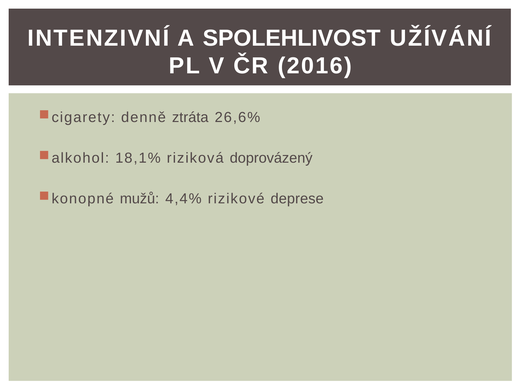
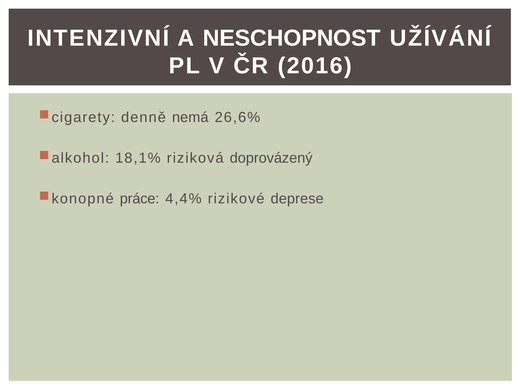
SPOLEHLIVOST: SPOLEHLIVOST -> NESCHOPNOST
ztráta: ztráta -> nemá
mužů: mužů -> práce
